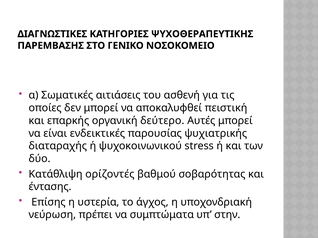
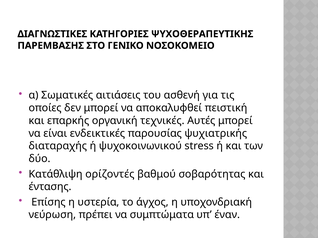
δεύτερο: δεύτερο -> τεχνικές
στην: στην -> έναν
